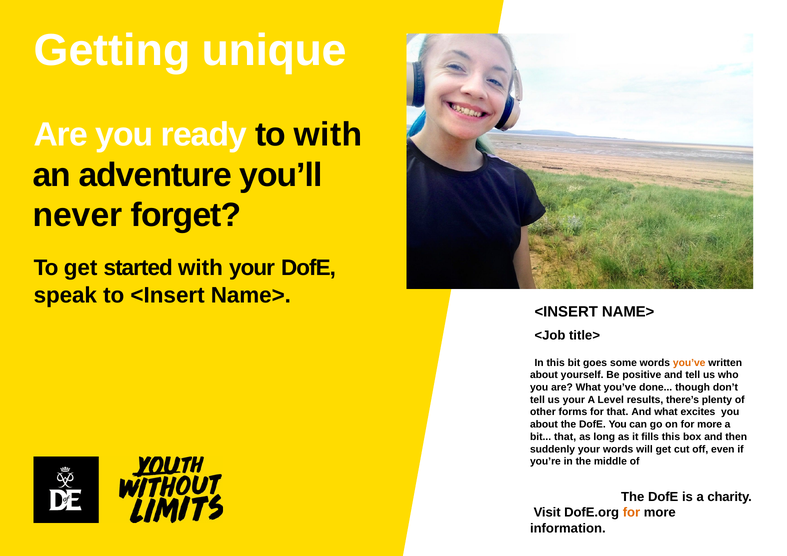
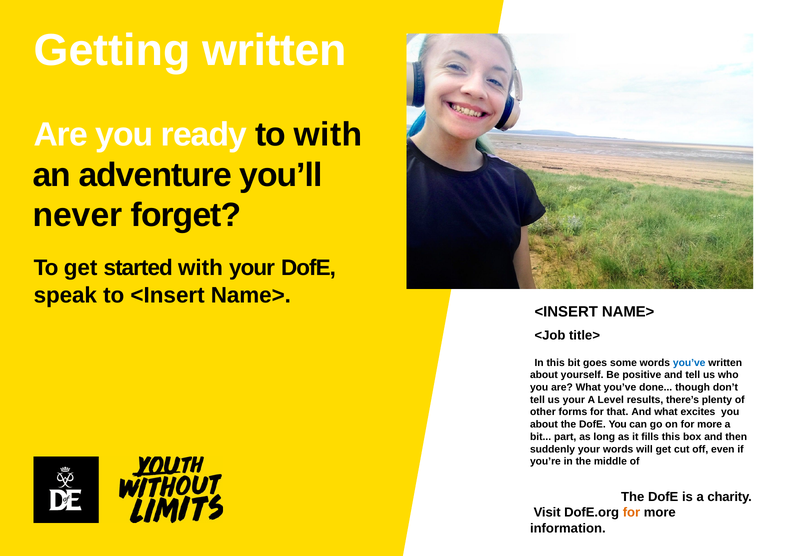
Getting unique: unique -> written
you’ve at (689, 363) colour: orange -> blue
bit that: that -> part
